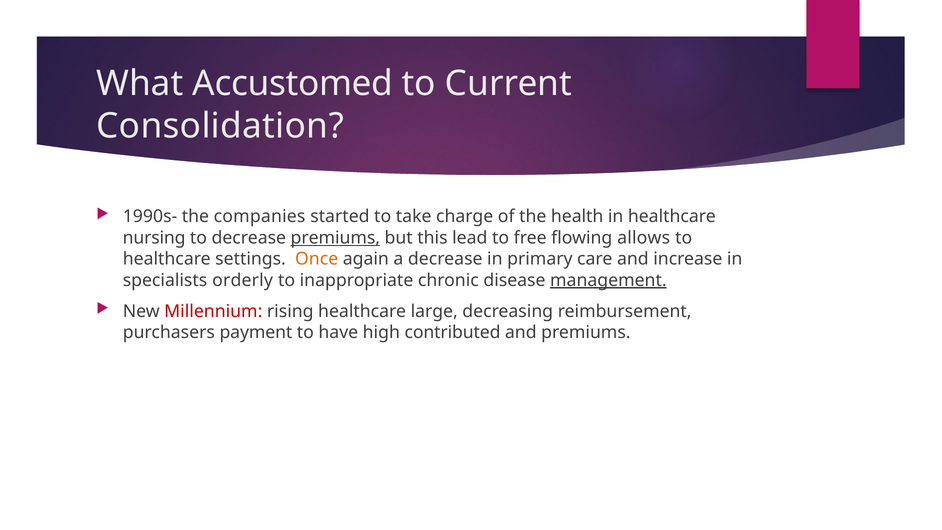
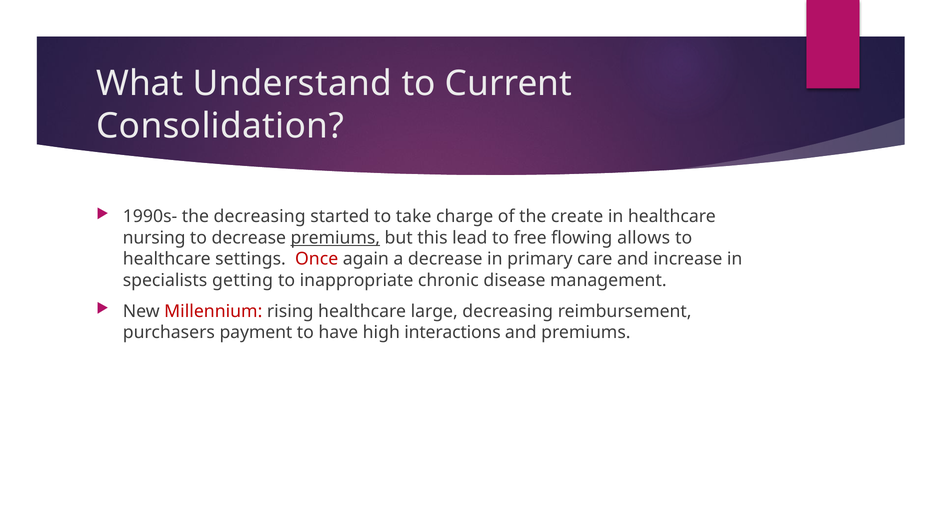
Accustomed: Accustomed -> Understand
the companies: companies -> decreasing
health: health -> create
Once colour: orange -> red
orderly: orderly -> getting
management underline: present -> none
contributed: contributed -> interactions
